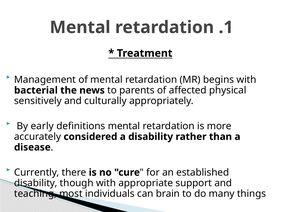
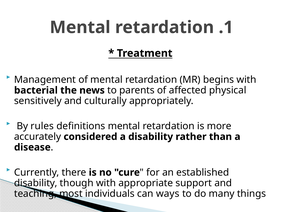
early: early -> rules
brain: brain -> ways
